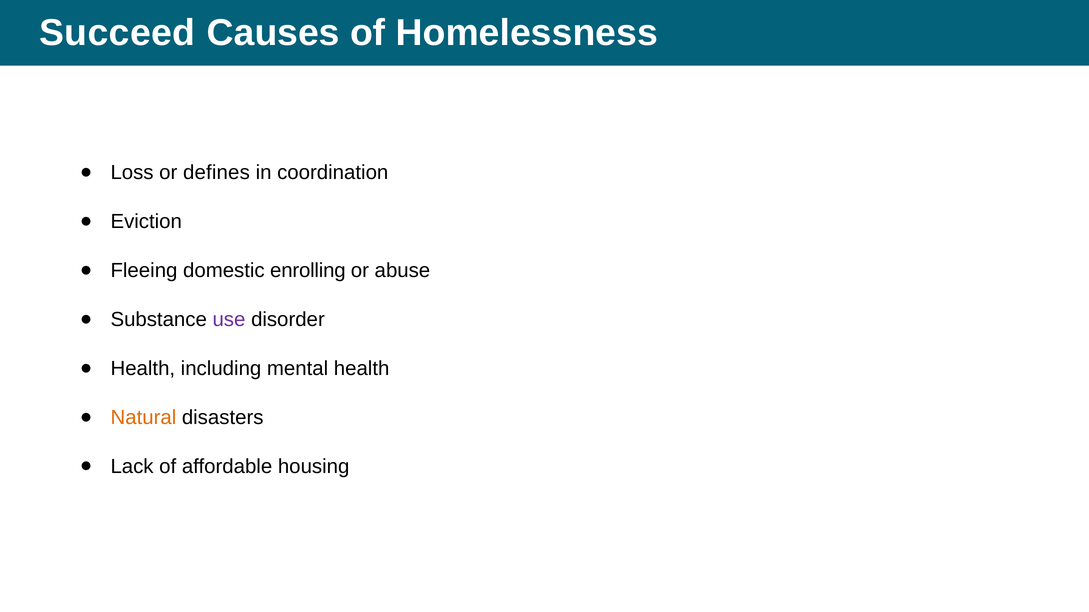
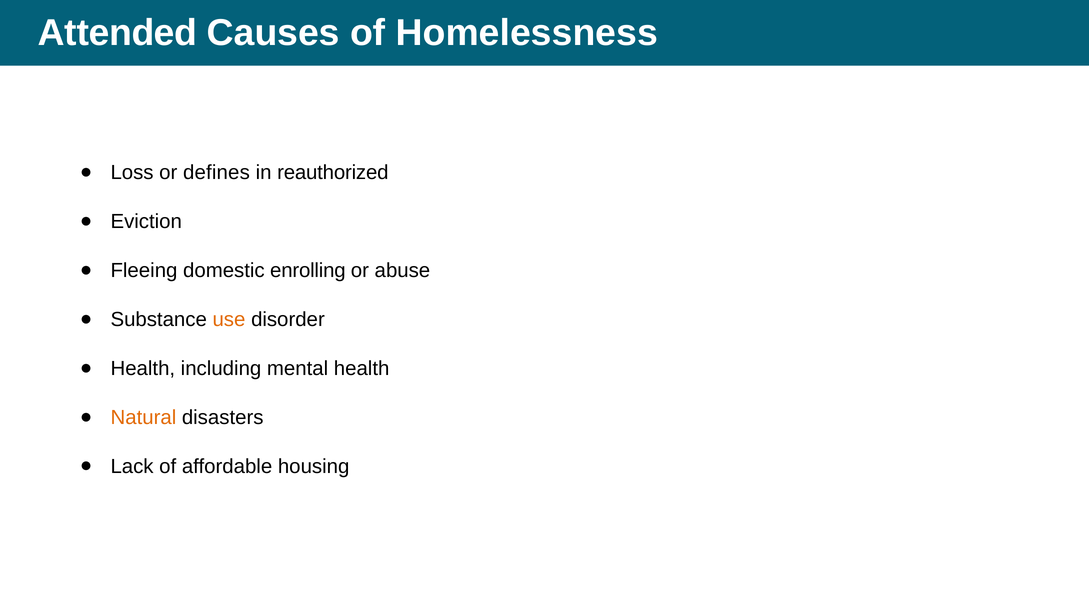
Succeed: Succeed -> Attended
coordination: coordination -> reauthorized
use colour: purple -> orange
